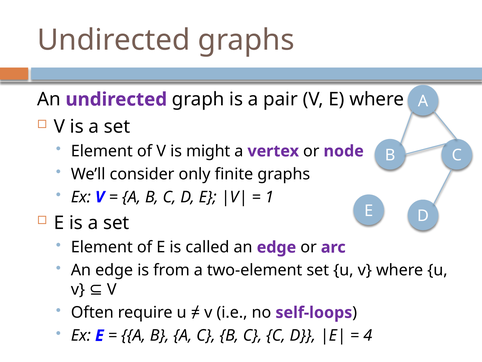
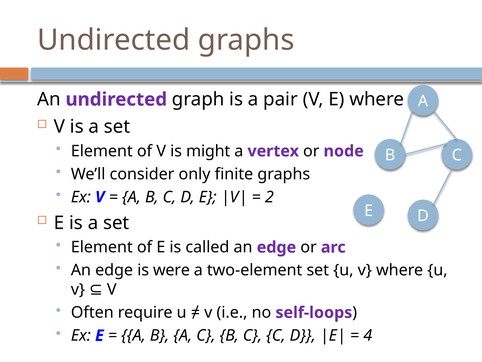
1: 1 -> 2
from: from -> were
